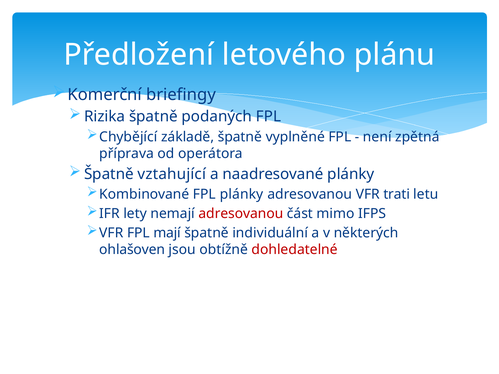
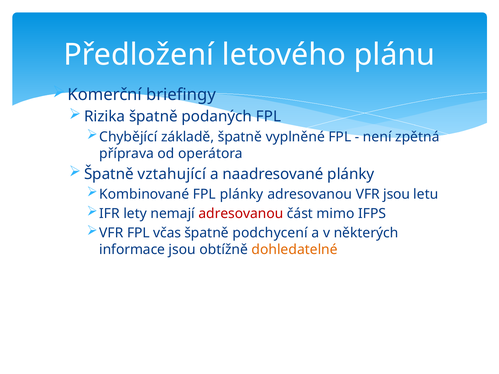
VFR trati: trati -> jsou
mají: mají -> včas
individuální: individuální -> podchycení
ohlašoven: ohlašoven -> informace
dohledatelné colour: red -> orange
